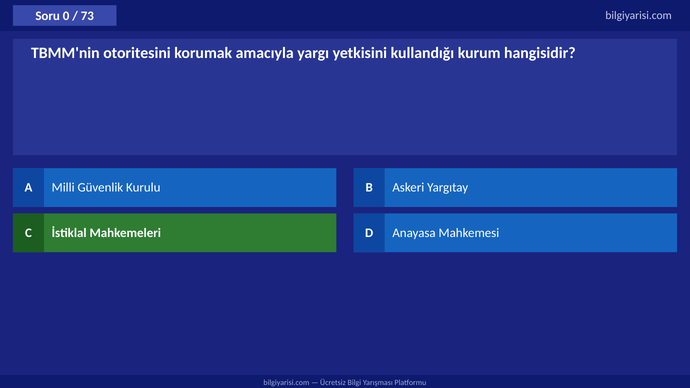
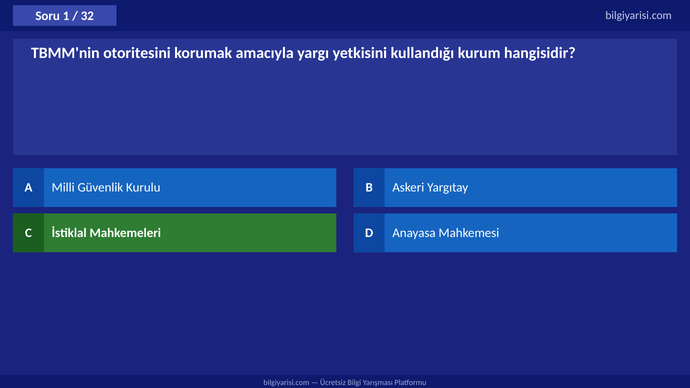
0: 0 -> 1
73: 73 -> 32
